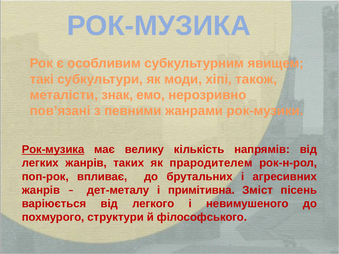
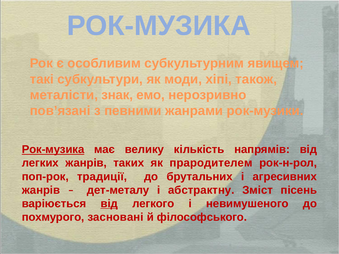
впливає: впливає -> традиції
примітивна: примітивна -> абстрактну
від at (109, 204) underline: none -> present
структури: структури -> засновані
